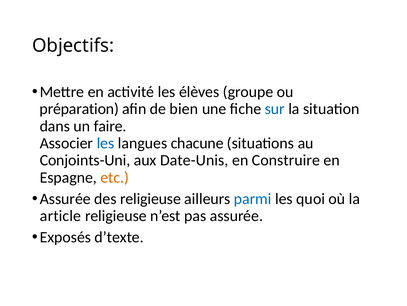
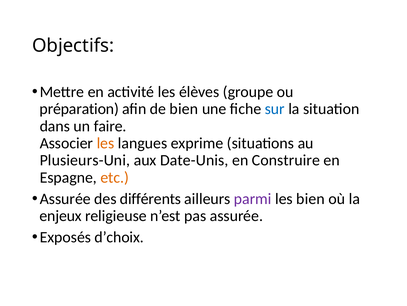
les at (106, 143) colour: blue -> orange
chacune: chacune -> exprime
Conjoints-Uni: Conjoints-Uni -> Plusieurs-Uni
des religieuse: religieuse -> différents
parmi colour: blue -> purple
les quoi: quoi -> bien
article: article -> enjeux
d’texte: d’texte -> d’choix
